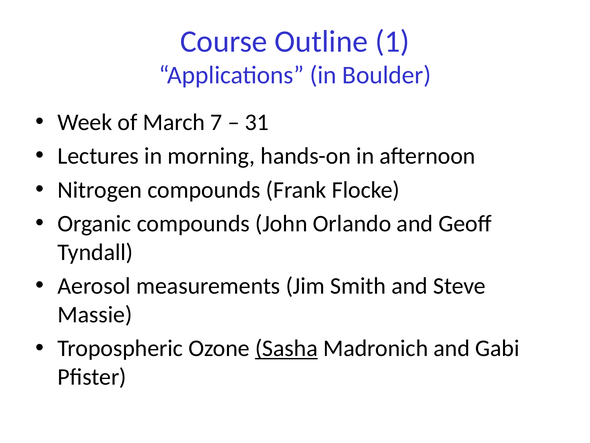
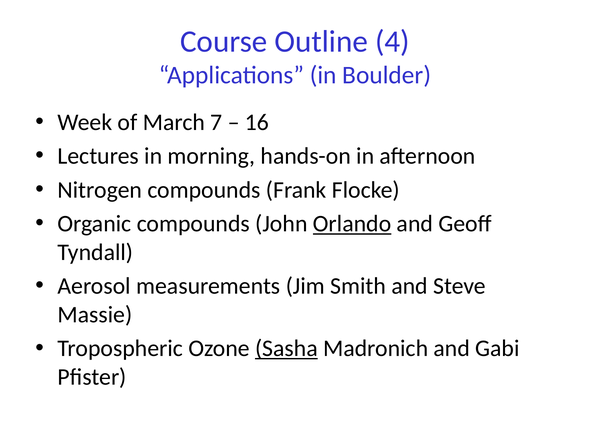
1: 1 -> 4
31: 31 -> 16
Orlando underline: none -> present
